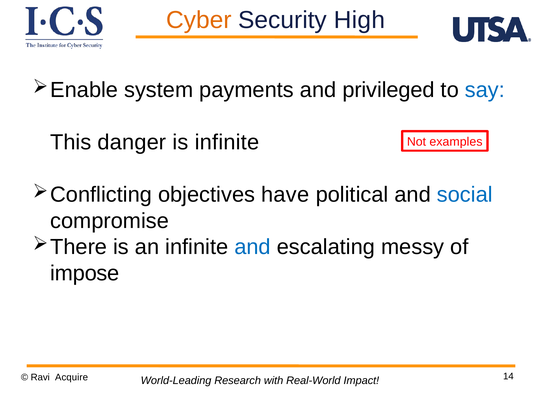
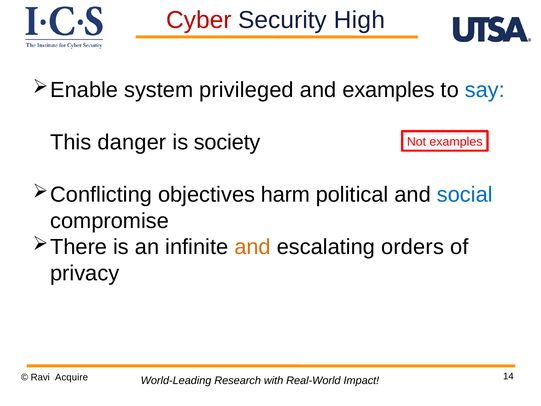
Cyber colour: orange -> red
payments: payments -> privileged
and privileged: privileged -> examples
is infinite: infinite -> society
have: have -> harm
and at (253, 247) colour: blue -> orange
messy: messy -> orders
impose: impose -> privacy
